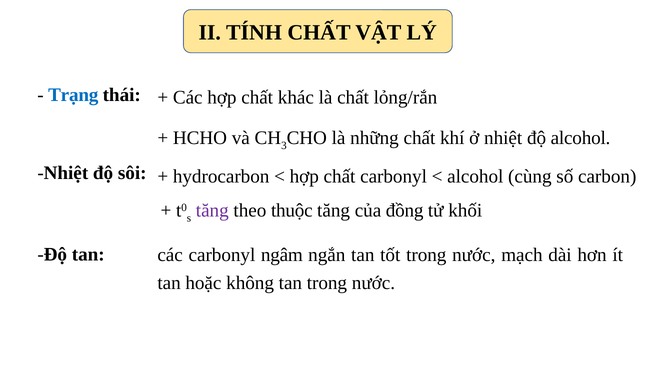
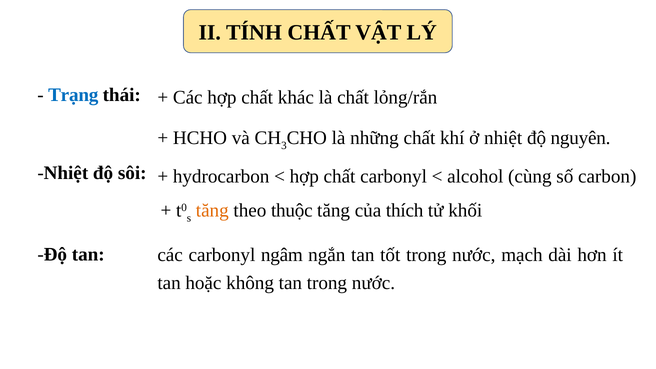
độ alcohol: alcohol -> nguyên
tăng at (212, 211) colour: purple -> orange
đồng: đồng -> thích
